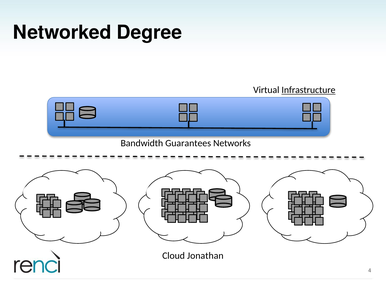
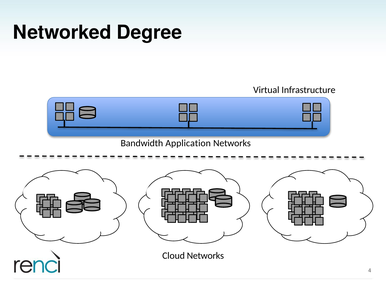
Infrastructure underline: present -> none
Guarantees: Guarantees -> Application
Cloud Jonathan: Jonathan -> Networks
